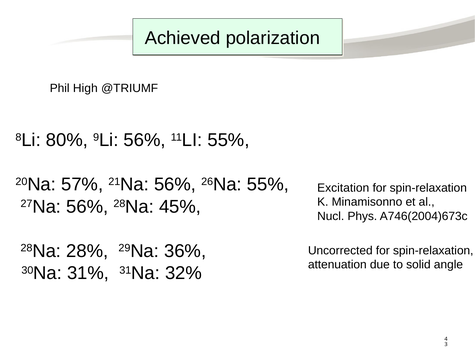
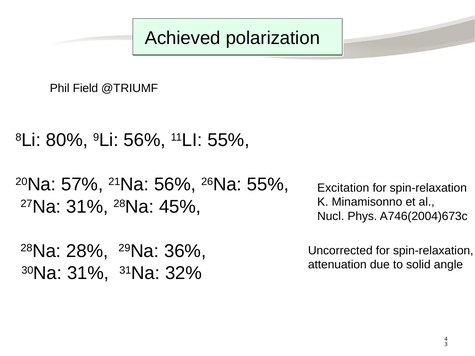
High: High -> Field
27Na 56%: 56% -> 31%
